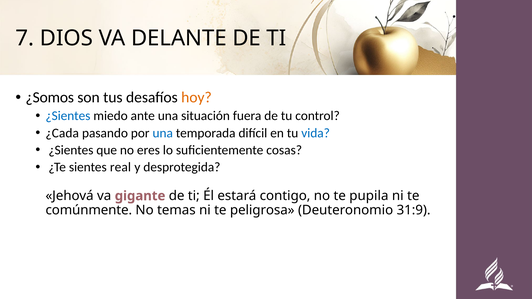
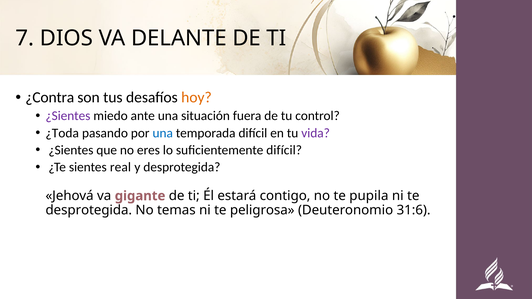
¿Somos: ¿Somos -> ¿Contra
¿Sientes at (68, 116) colour: blue -> purple
¿Cada: ¿Cada -> ¿Toda
vida colour: blue -> purple
suficientemente cosas: cosas -> difícil
comúnmente at (89, 210): comúnmente -> desprotegida
31:9: 31:9 -> 31:6
